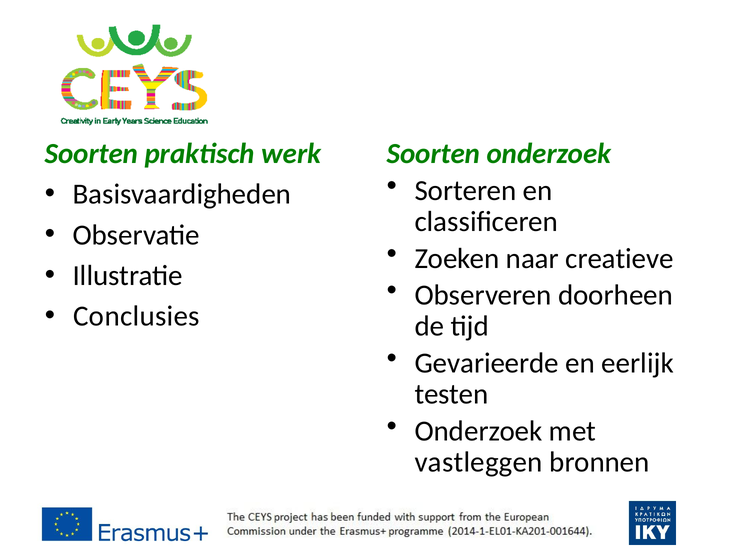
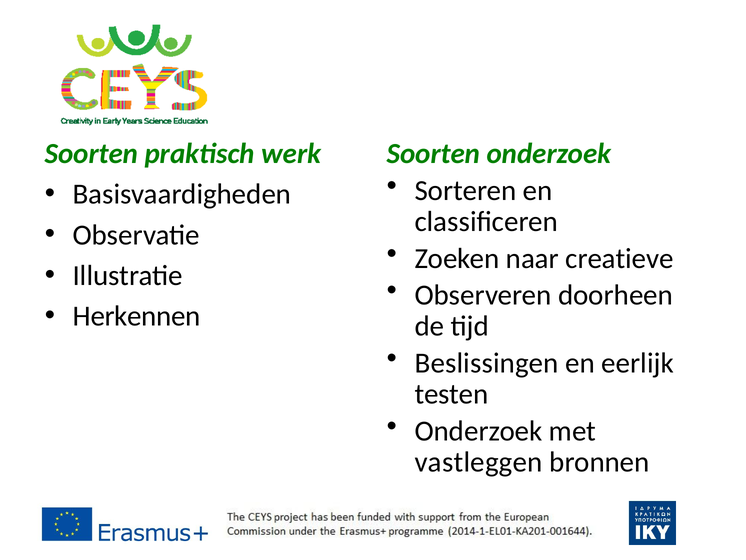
Conclusies: Conclusies -> Herkennen
Gevarieerde: Gevarieerde -> Beslissingen
